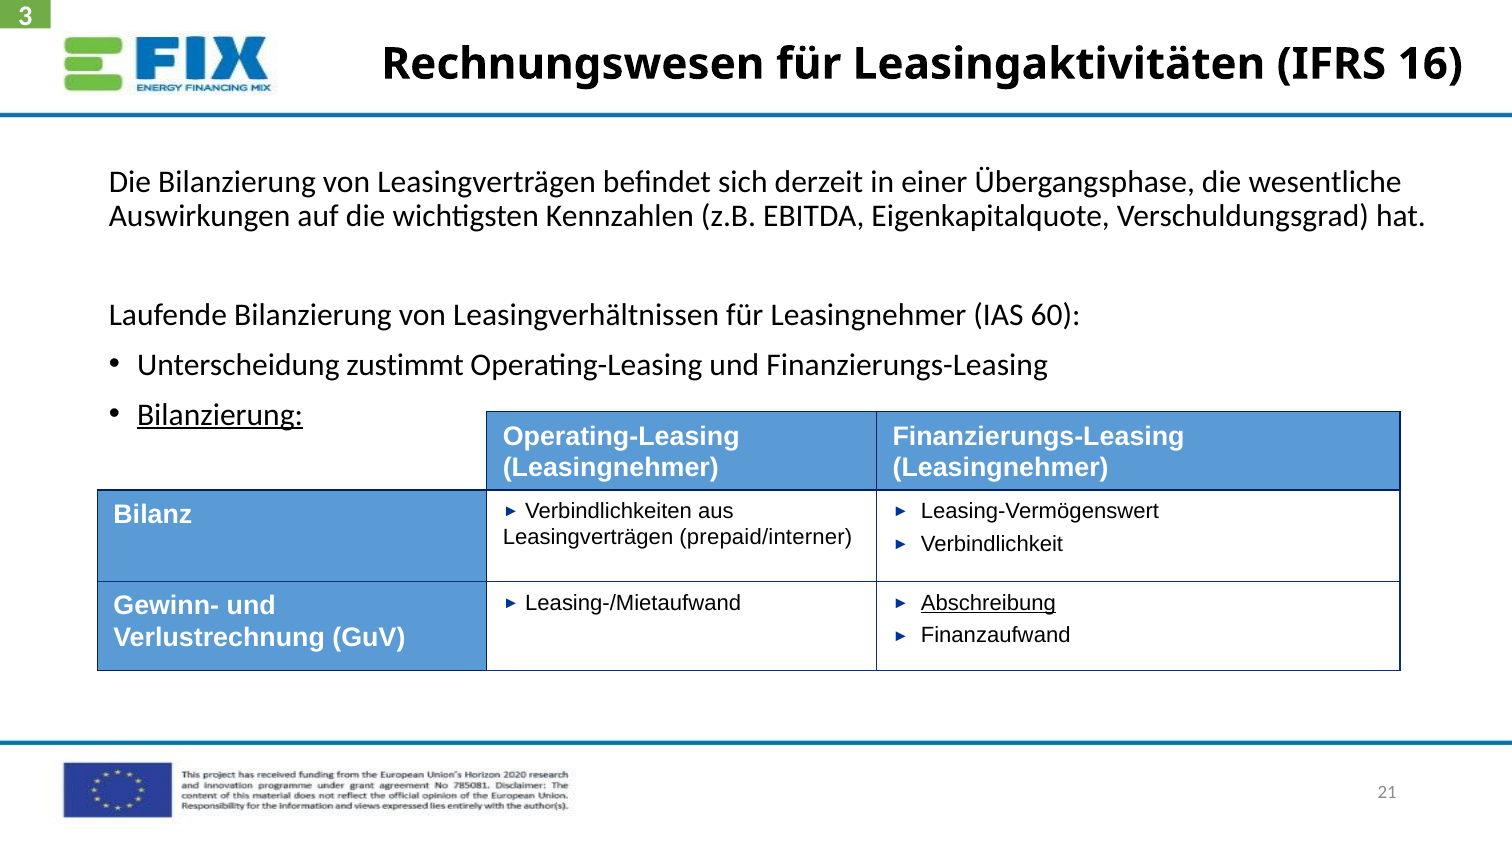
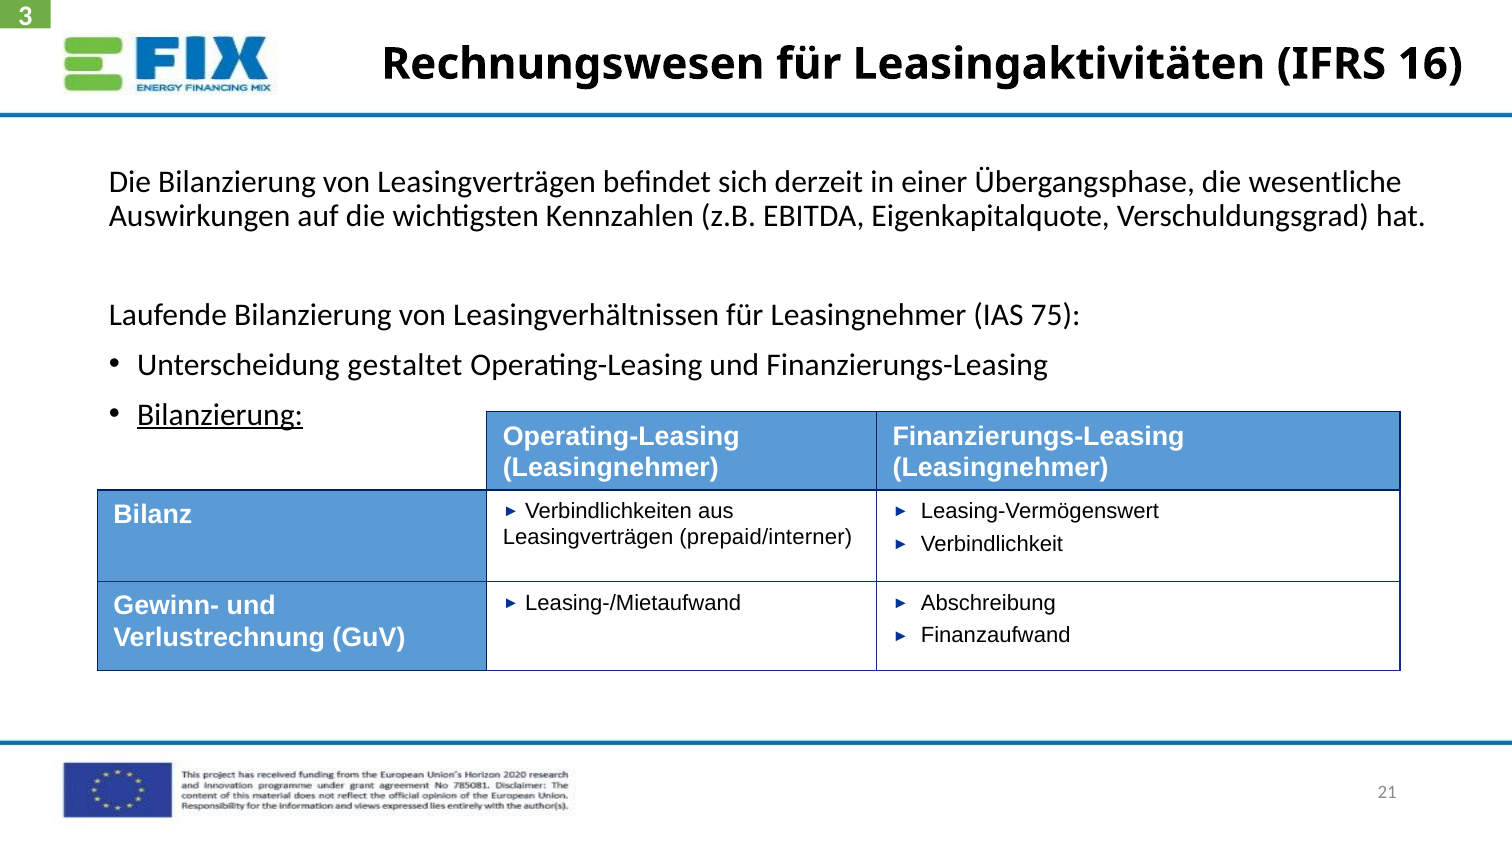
60: 60 -> 75
zustimmt: zustimmt -> gestaltet
Abschreibung underline: present -> none
